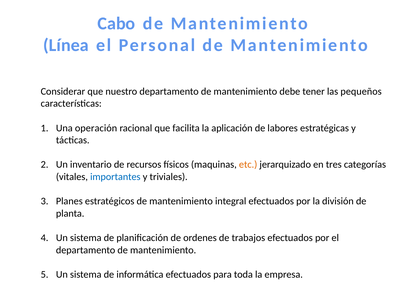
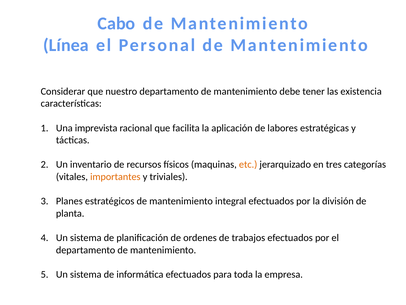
pequeños: pequeños -> existencia
operación: operación -> imprevista
importantes colour: blue -> orange
